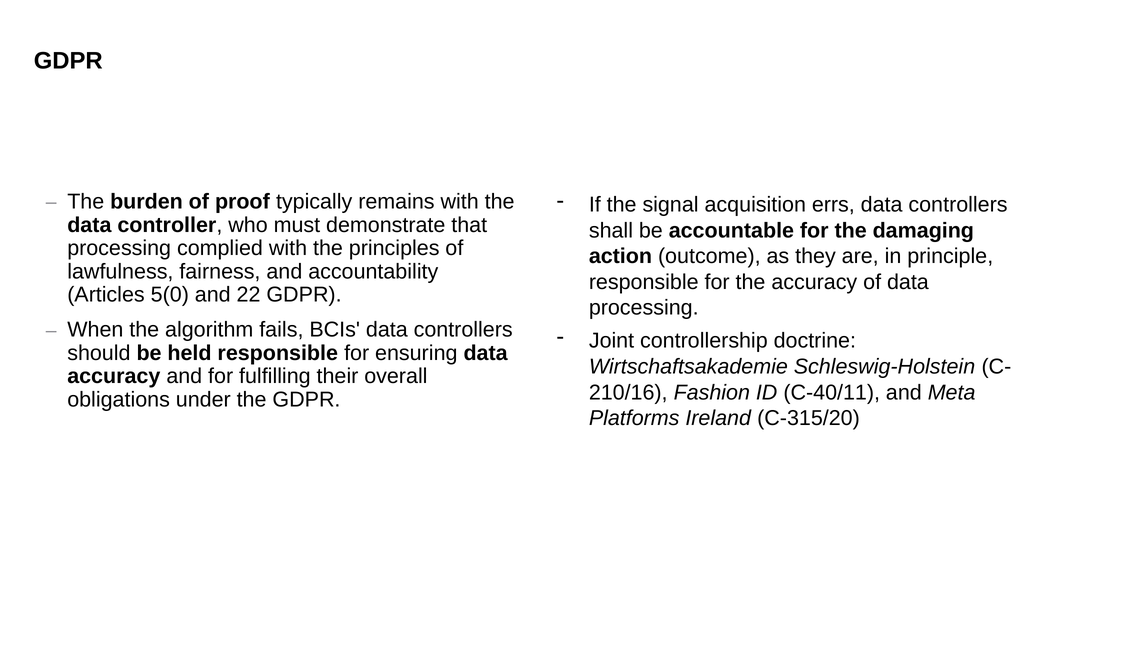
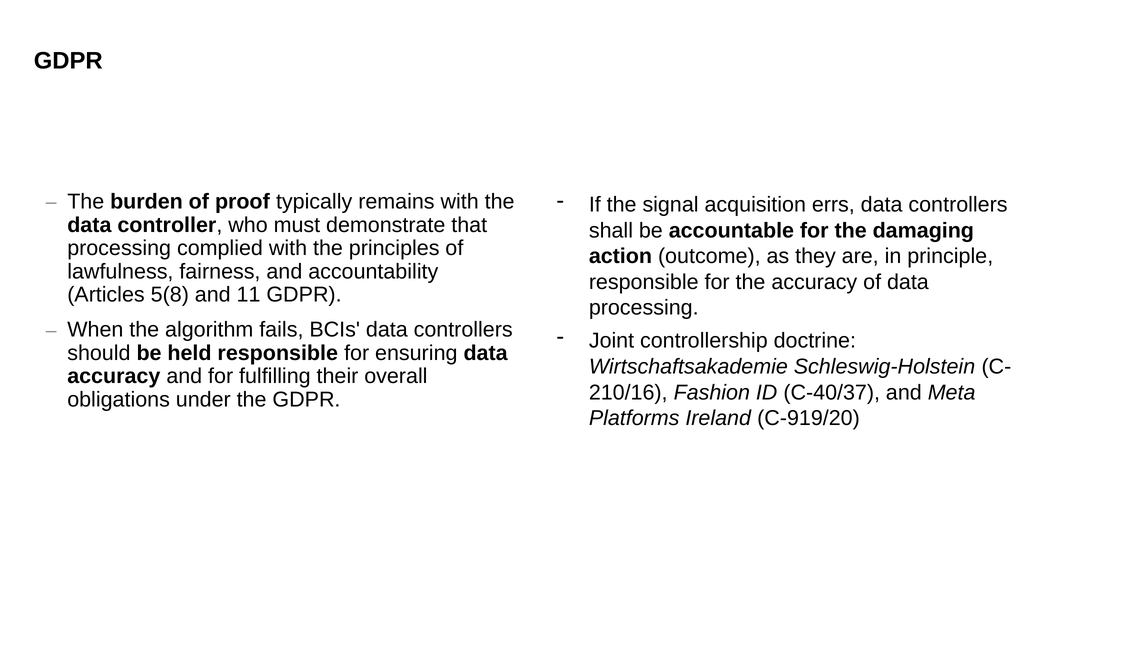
5(0: 5(0 -> 5(8
22: 22 -> 11
C-40/11: C-40/11 -> C-40/37
C-315/20: C-315/20 -> C-919/20
